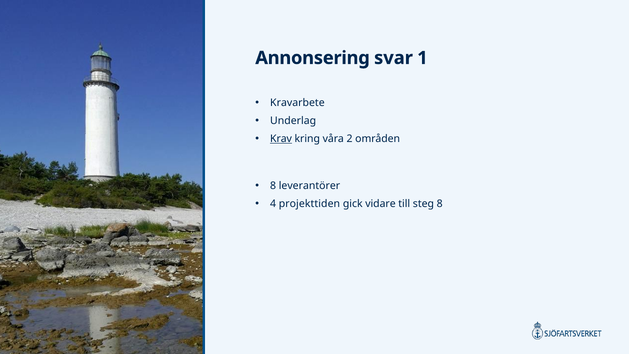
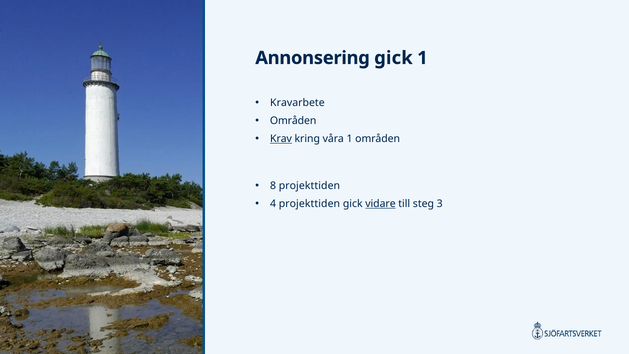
Annonsering svar: svar -> gick
Underlag at (293, 121): Underlag -> Områden
våra 2: 2 -> 1
8 leverantörer: leverantörer -> projekttiden
vidare underline: none -> present
steg 8: 8 -> 3
